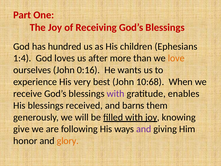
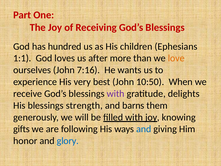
1:4: 1:4 -> 1:1
0:16: 0:16 -> 7:16
10:68: 10:68 -> 10:50
enables: enables -> delights
received: received -> strength
give: give -> gifts
and at (144, 129) colour: purple -> blue
glory colour: orange -> blue
